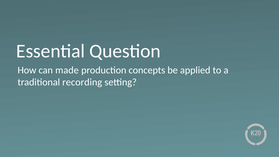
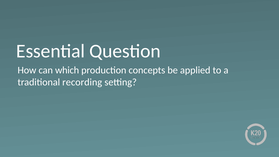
made: made -> which
